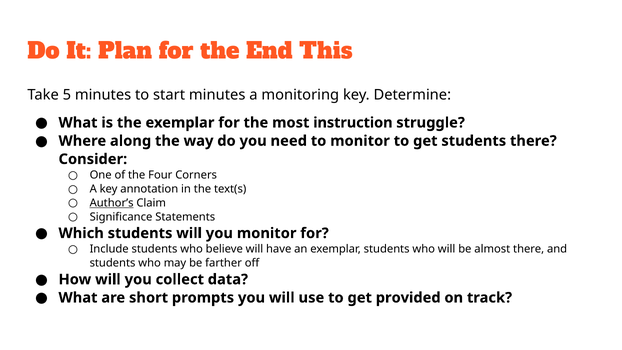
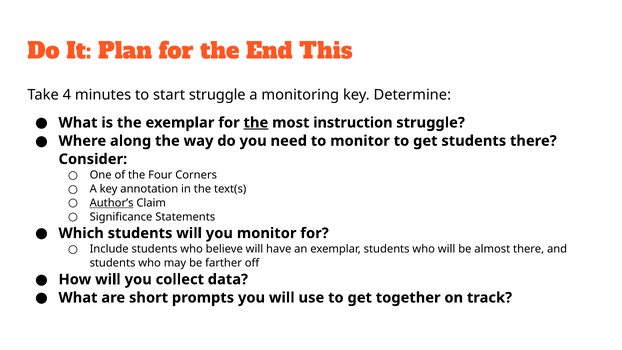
5: 5 -> 4
start minutes: minutes -> struggle
the at (256, 123) underline: none -> present
provided: provided -> together
